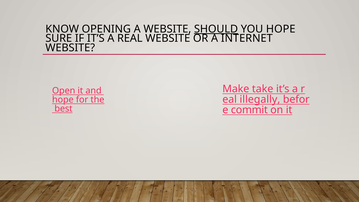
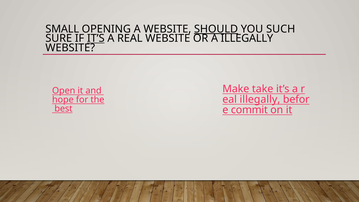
KNOW: KNOW -> SMALL
YOU HOPE: HOPE -> SUCH
IT’S at (96, 38) underline: none -> present
A INTERNET: INTERNET -> ILLEGALLY
